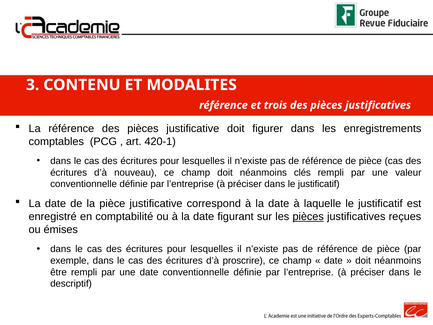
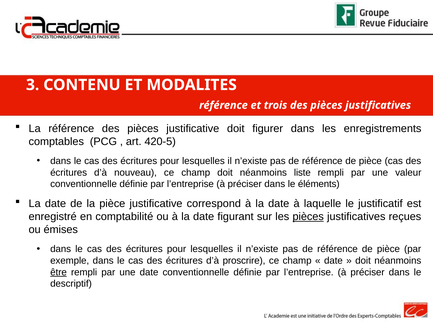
420-1: 420-1 -> 420-5
clés: clés -> liste
dans le justificatif: justificatif -> éléments
être underline: none -> present
